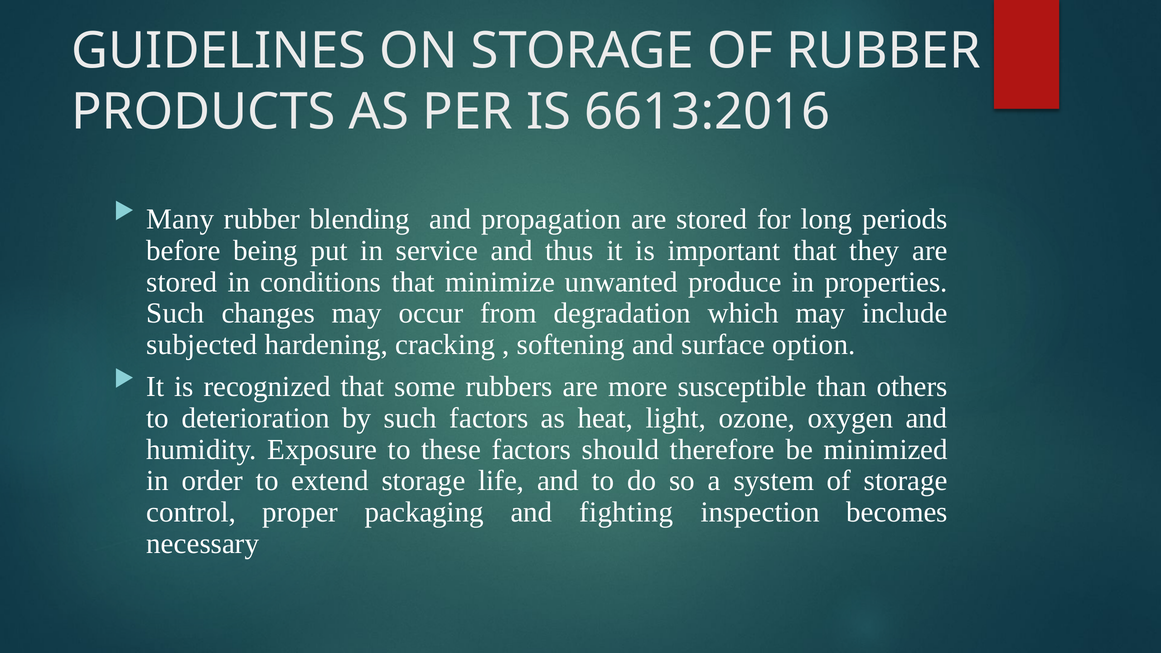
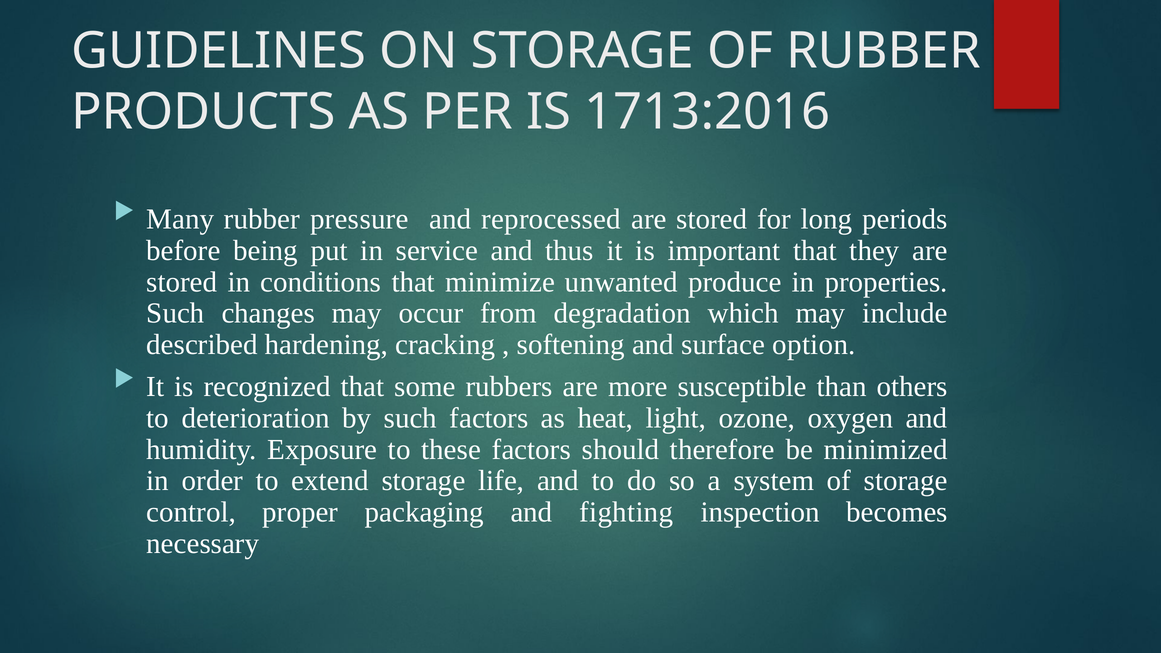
6613:2016: 6613:2016 -> 1713:2016
blending: blending -> pressure
propagation: propagation -> reprocessed
subjected: subjected -> described
